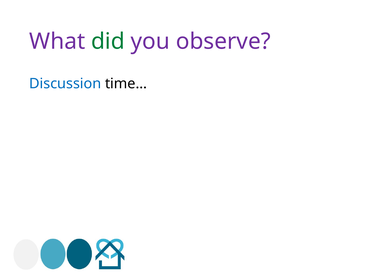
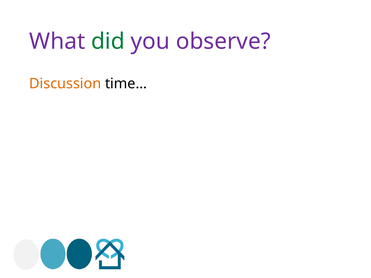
Discussion colour: blue -> orange
